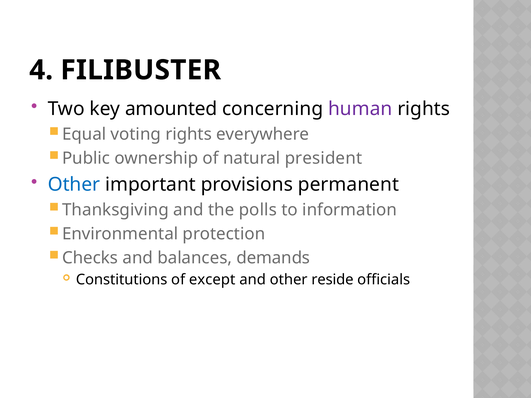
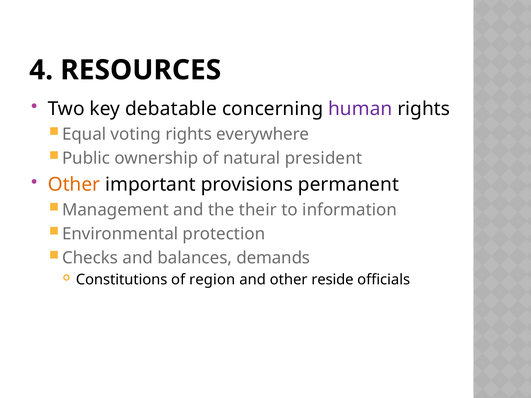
FILIBUSTER: FILIBUSTER -> RESOURCES
amounted: amounted -> debatable
Other at (74, 185) colour: blue -> orange
Thanksgiving: Thanksgiving -> Management
polls: polls -> their
except: except -> region
